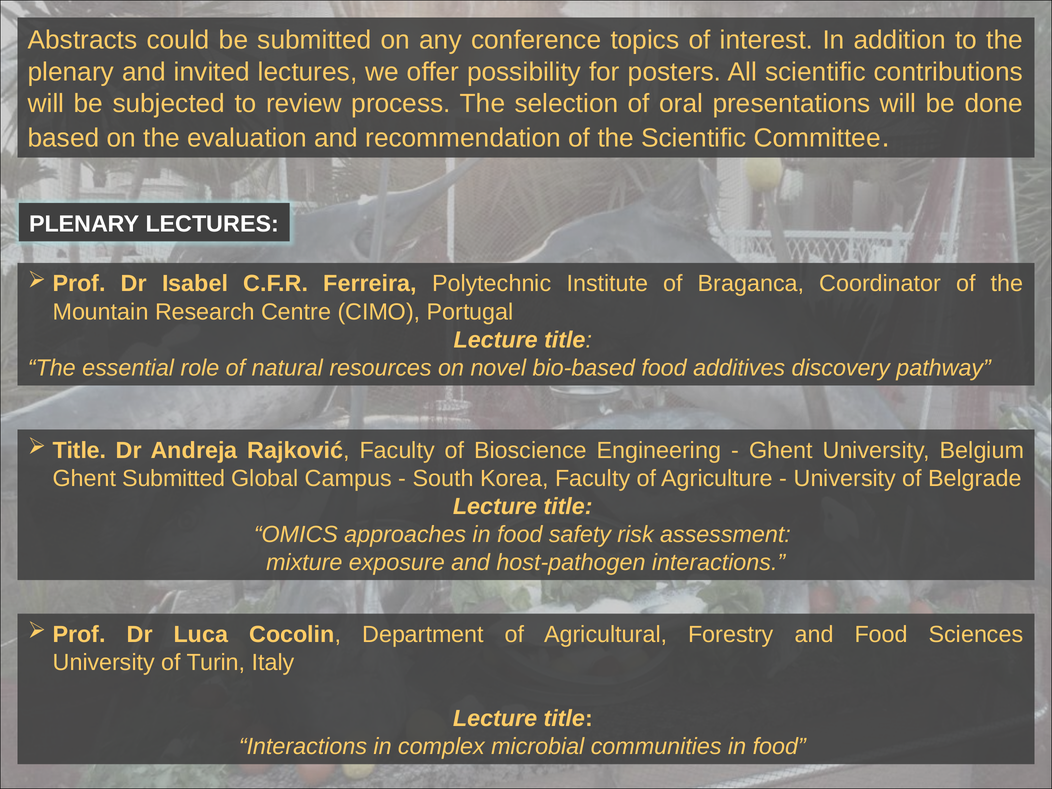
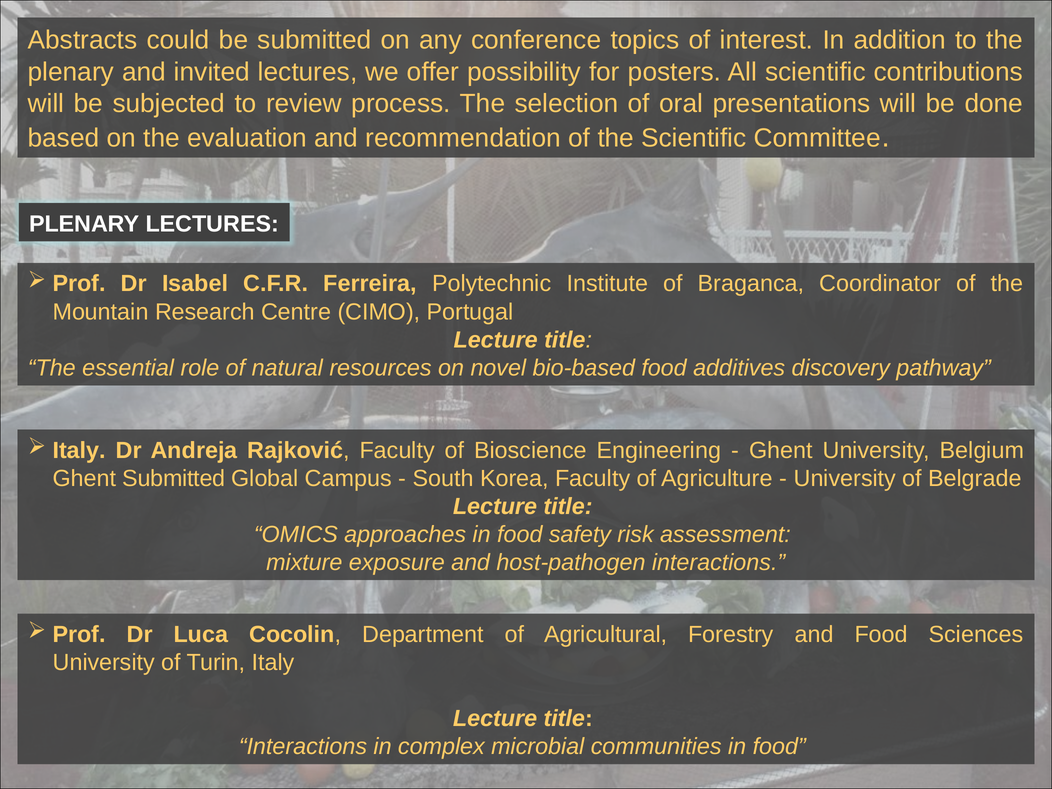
Title at (79, 450): Title -> Italy
